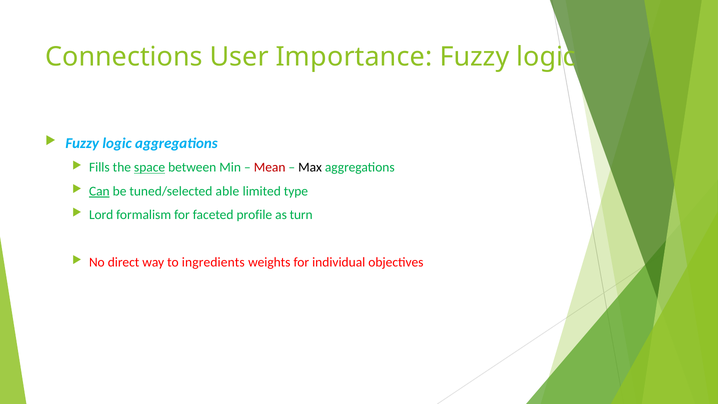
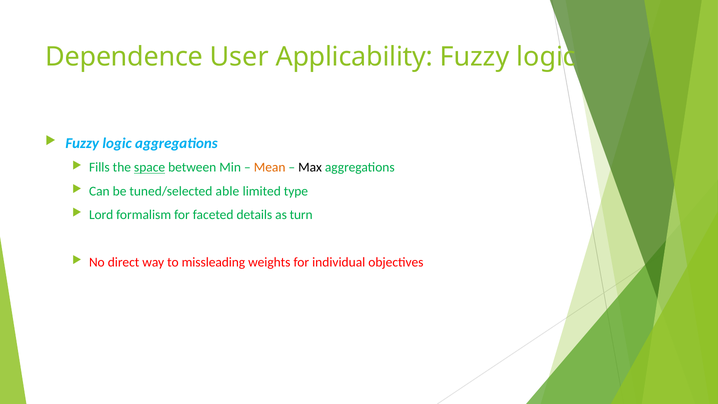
Connections: Connections -> Dependence
Importance: Importance -> Applicability
Mean colour: red -> orange
Can underline: present -> none
profile: profile -> details
ingredients: ingredients -> missleading
